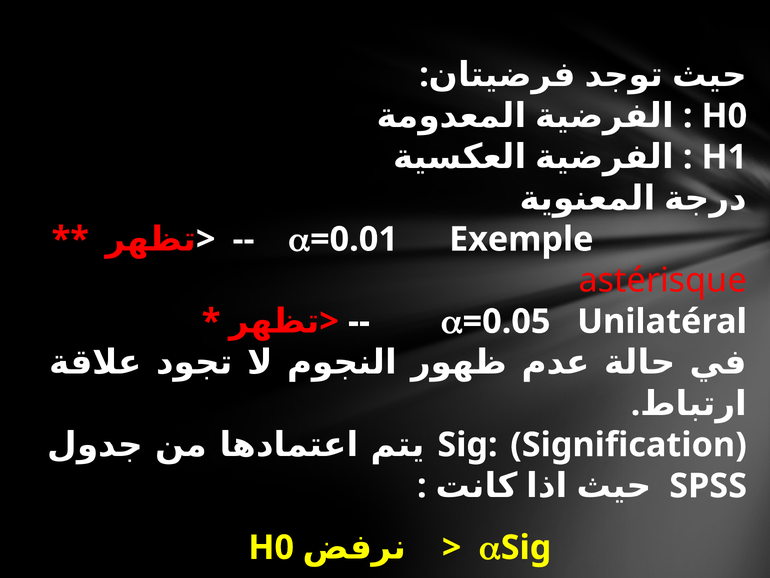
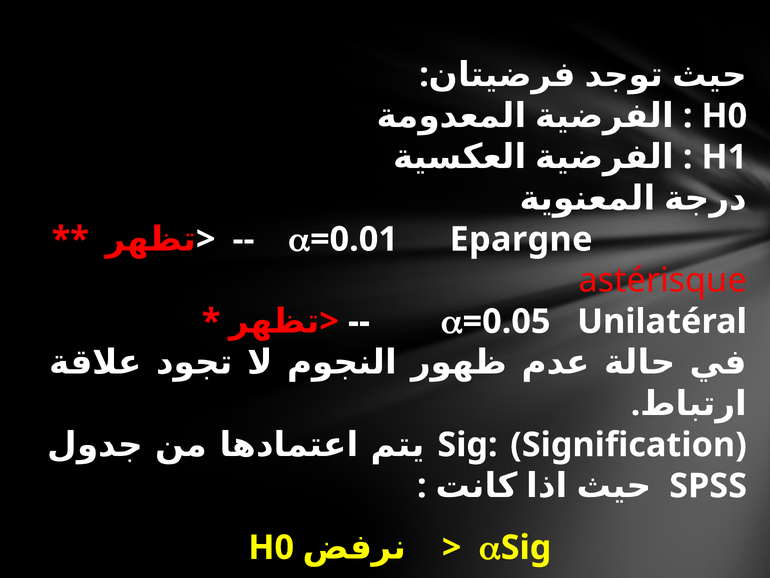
Exemple: Exemple -> Epargne
